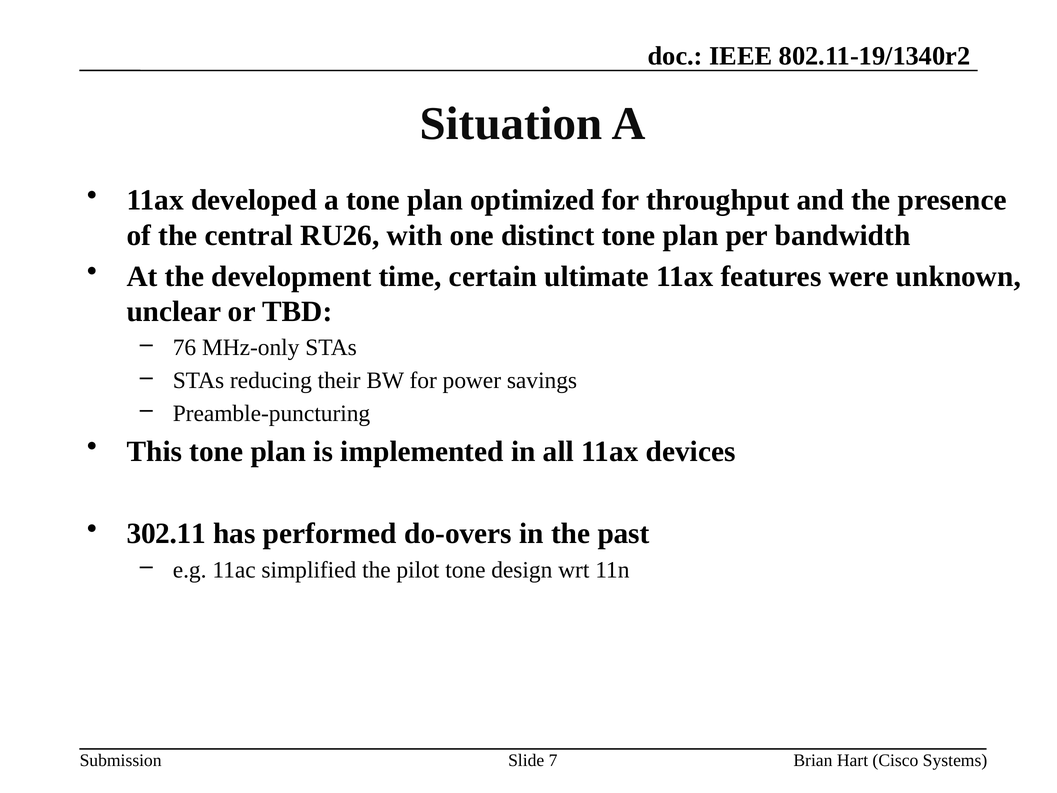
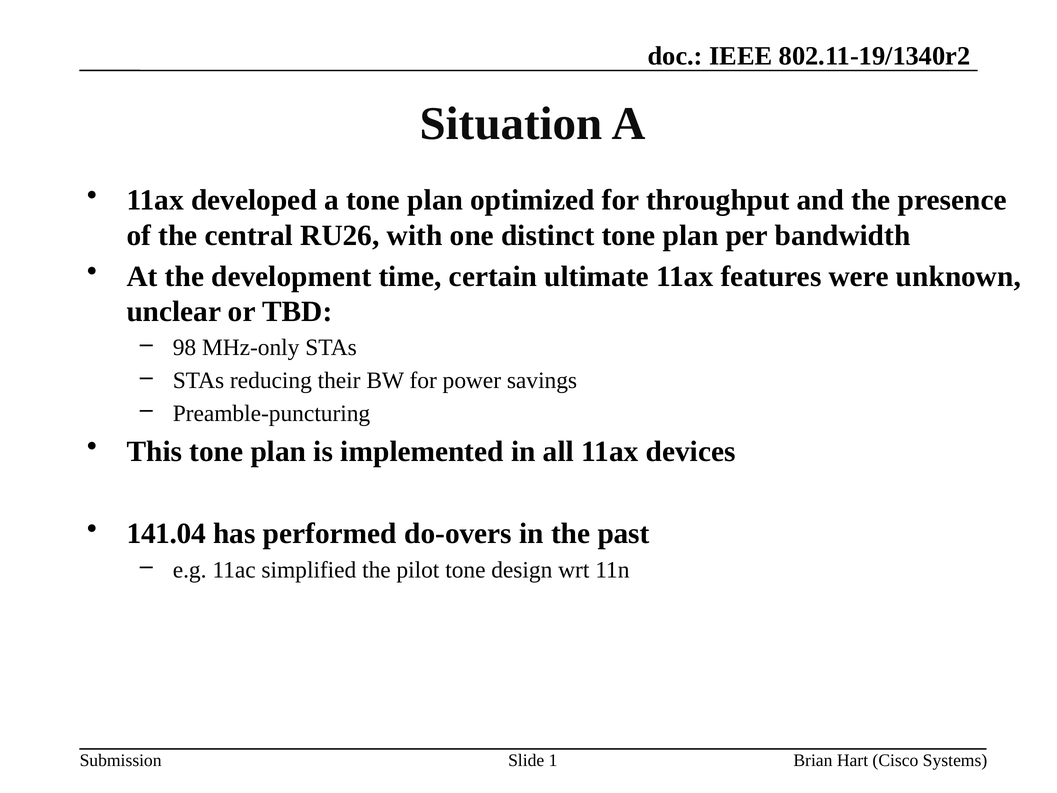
76: 76 -> 98
302.11: 302.11 -> 141.04
7: 7 -> 1
